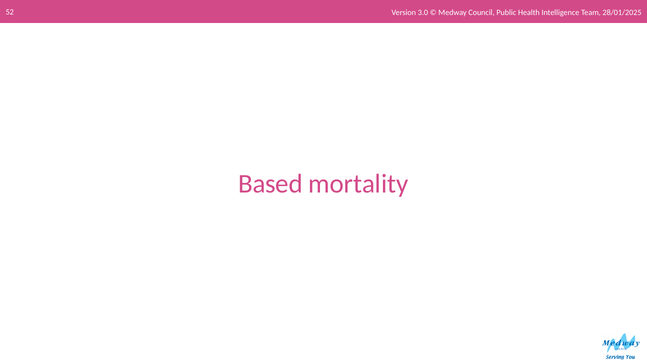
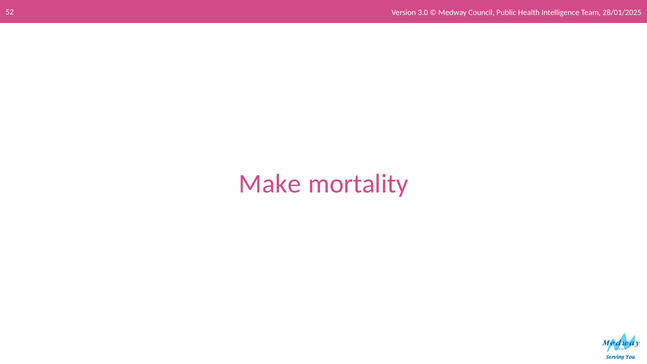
Based: Based -> Make
